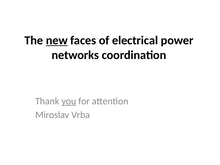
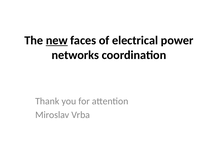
you underline: present -> none
